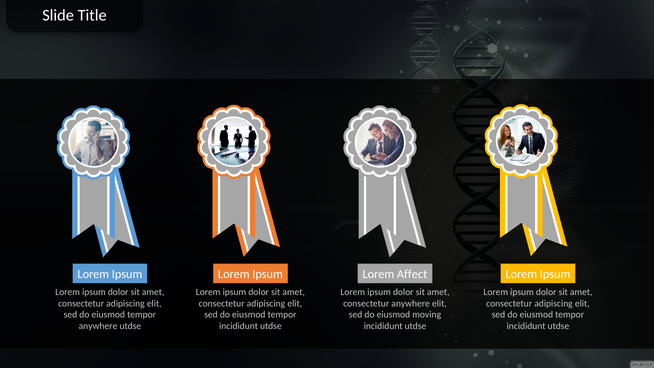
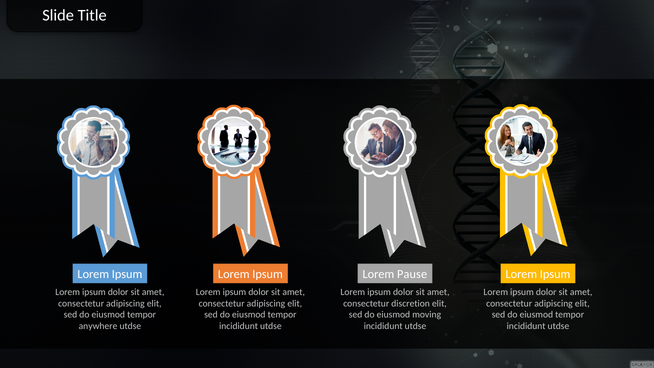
Affect: Affect -> Pause
consectetur anywhere: anywhere -> discretion
